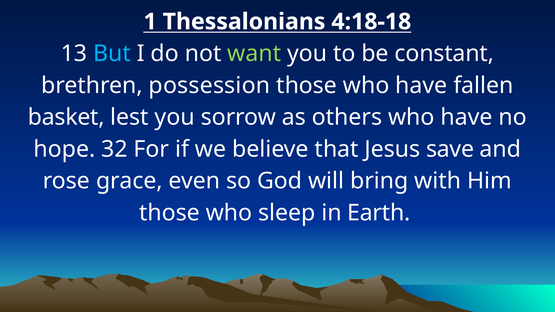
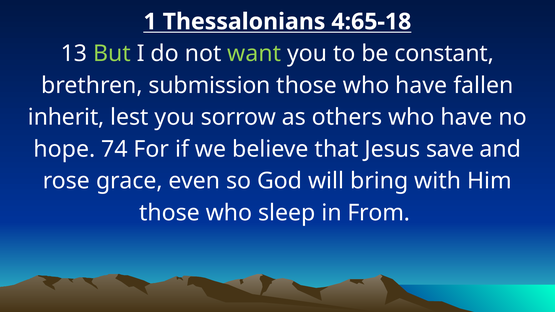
4:18-18: 4:18-18 -> 4:65-18
But colour: light blue -> light green
possession: possession -> submission
basket: basket -> inherit
32: 32 -> 74
Earth: Earth -> From
